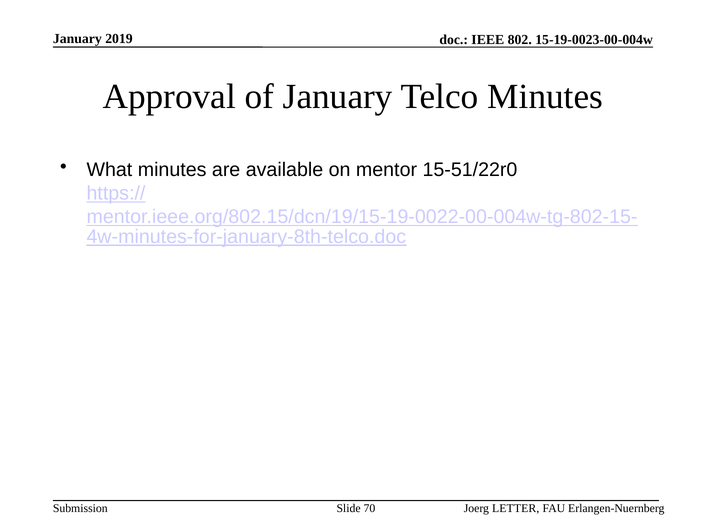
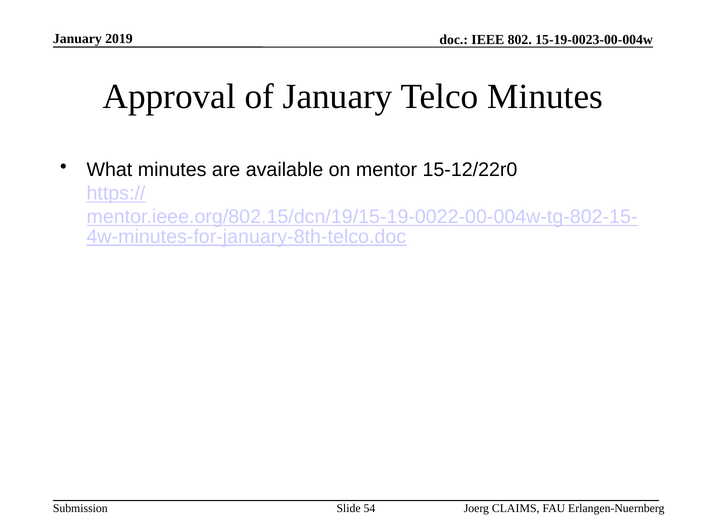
15-51/22r0: 15-51/22r0 -> 15-12/22r0
70: 70 -> 54
LETTER: LETTER -> CLAIMS
